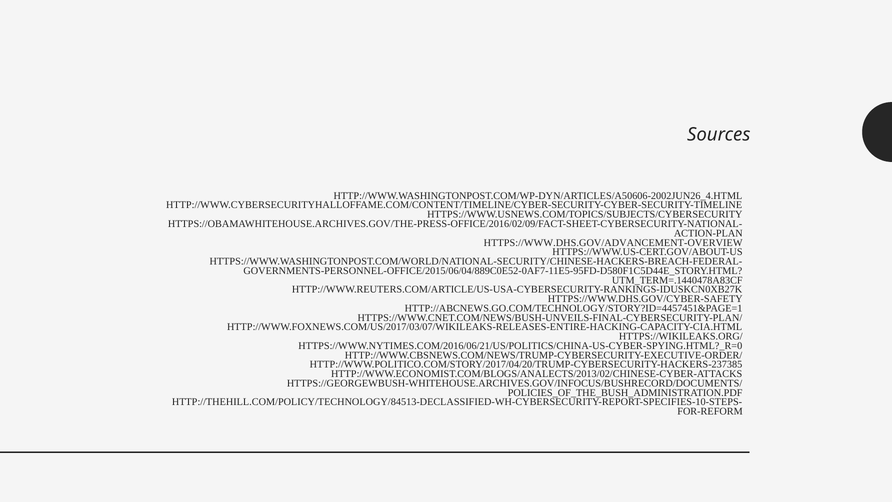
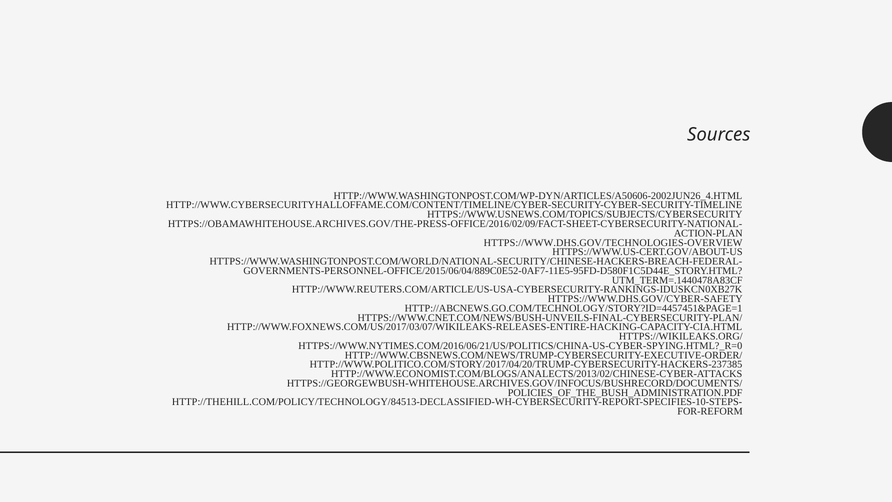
HTTPS://WWW.DHS.GOV/ADVANCEMENT-OVERVIEW: HTTPS://WWW.DHS.GOV/ADVANCEMENT-OVERVIEW -> HTTPS://WWW.DHS.GOV/TECHNOLOGIES-OVERVIEW
